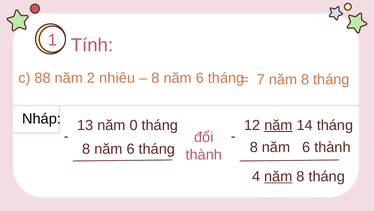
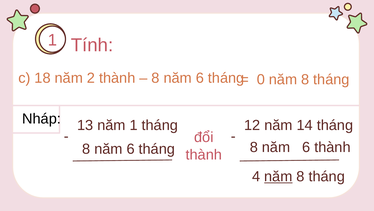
88: 88 -> 18
2 nhiêu: nhiêu -> thành
7: 7 -> 0
năm 0: 0 -> 1
năm at (278, 125) underline: present -> none
